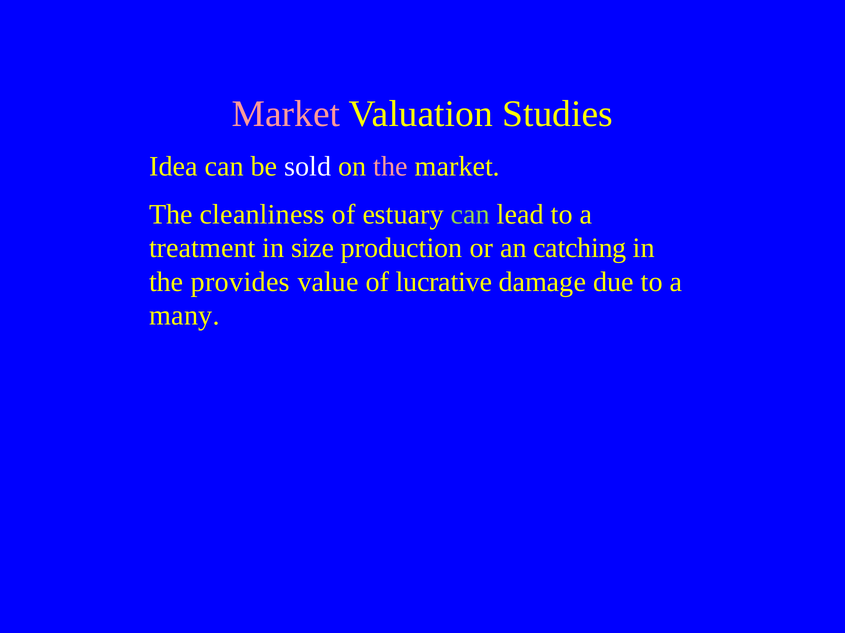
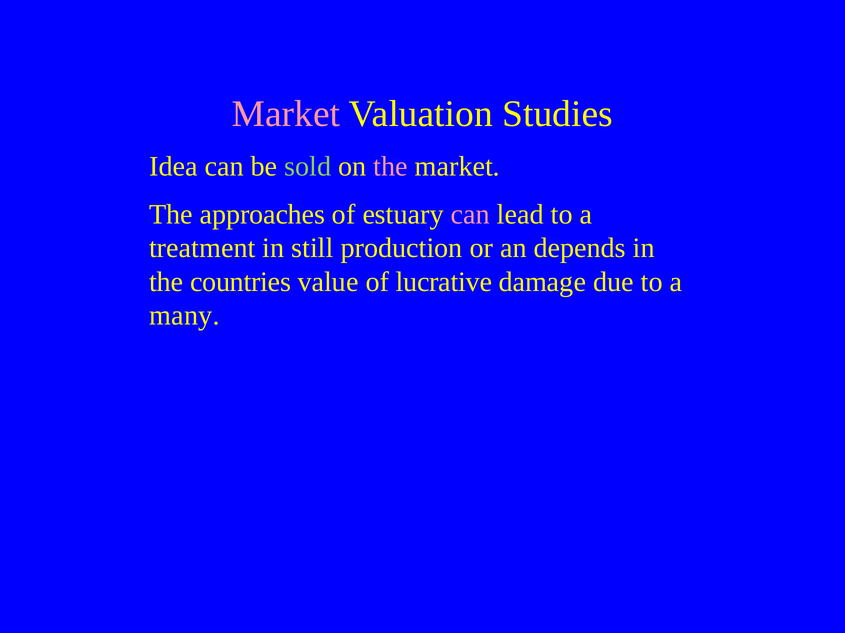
sold colour: white -> light green
cleanliness: cleanliness -> approaches
can at (470, 215) colour: light green -> pink
size: size -> still
catching: catching -> depends
provides: provides -> countries
